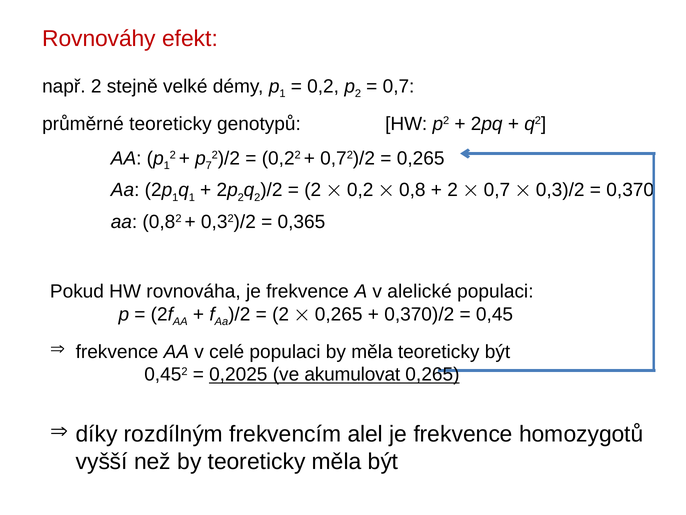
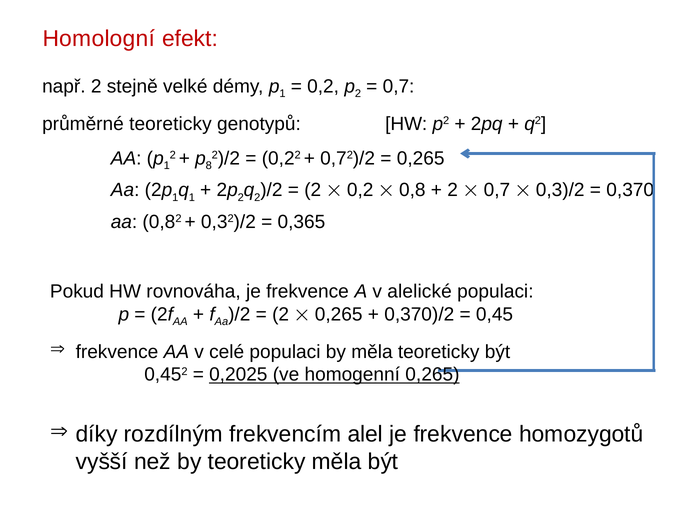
Rovnováhy: Rovnováhy -> Homologní
7: 7 -> 8
akumulovat: akumulovat -> homogenní
